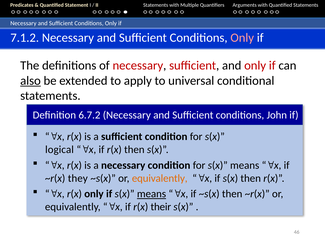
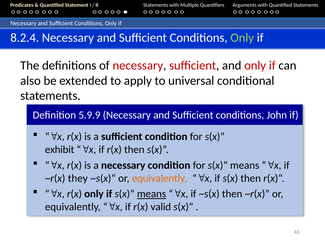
7.1.2: 7.1.2 -> 8.2.4
Only at (242, 38) colour: pink -> light green
also underline: present -> none
6.7.2: 6.7.2 -> 5.9.9
logical: logical -> exhibit
their: their -> valid
